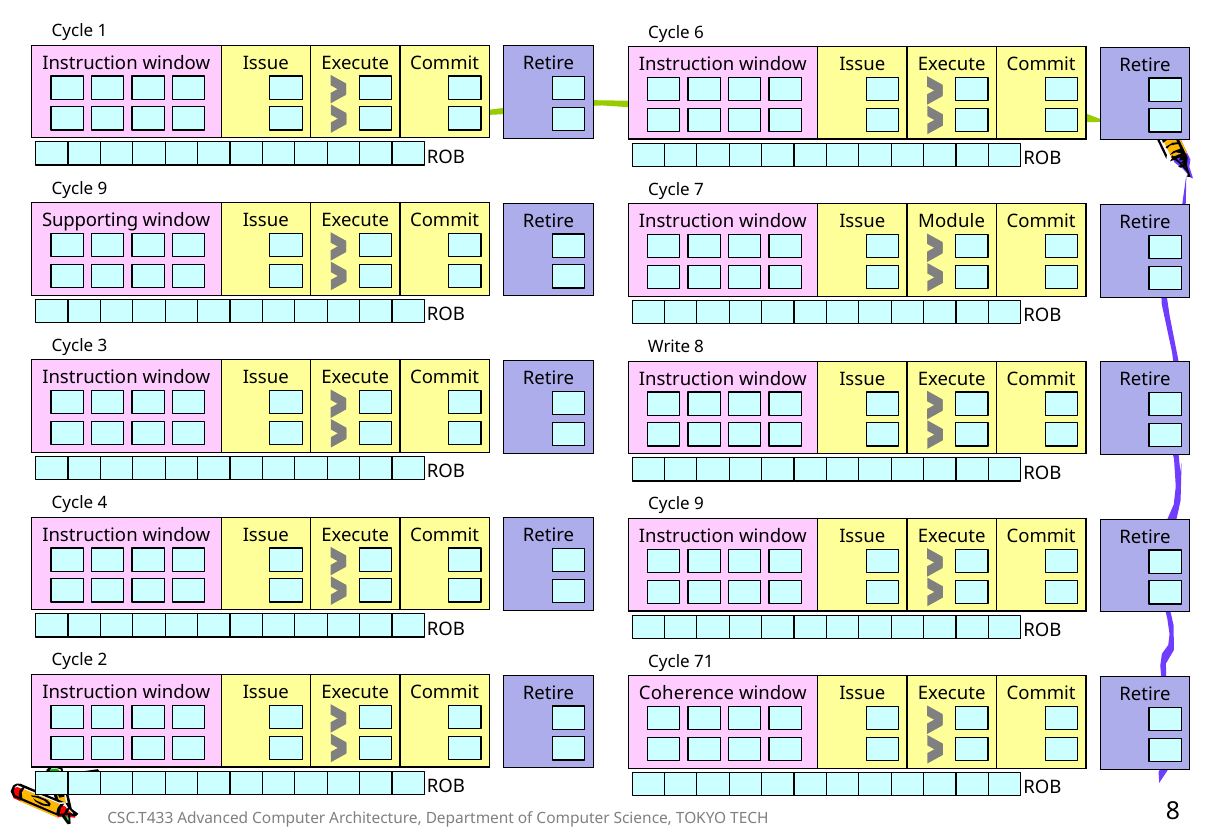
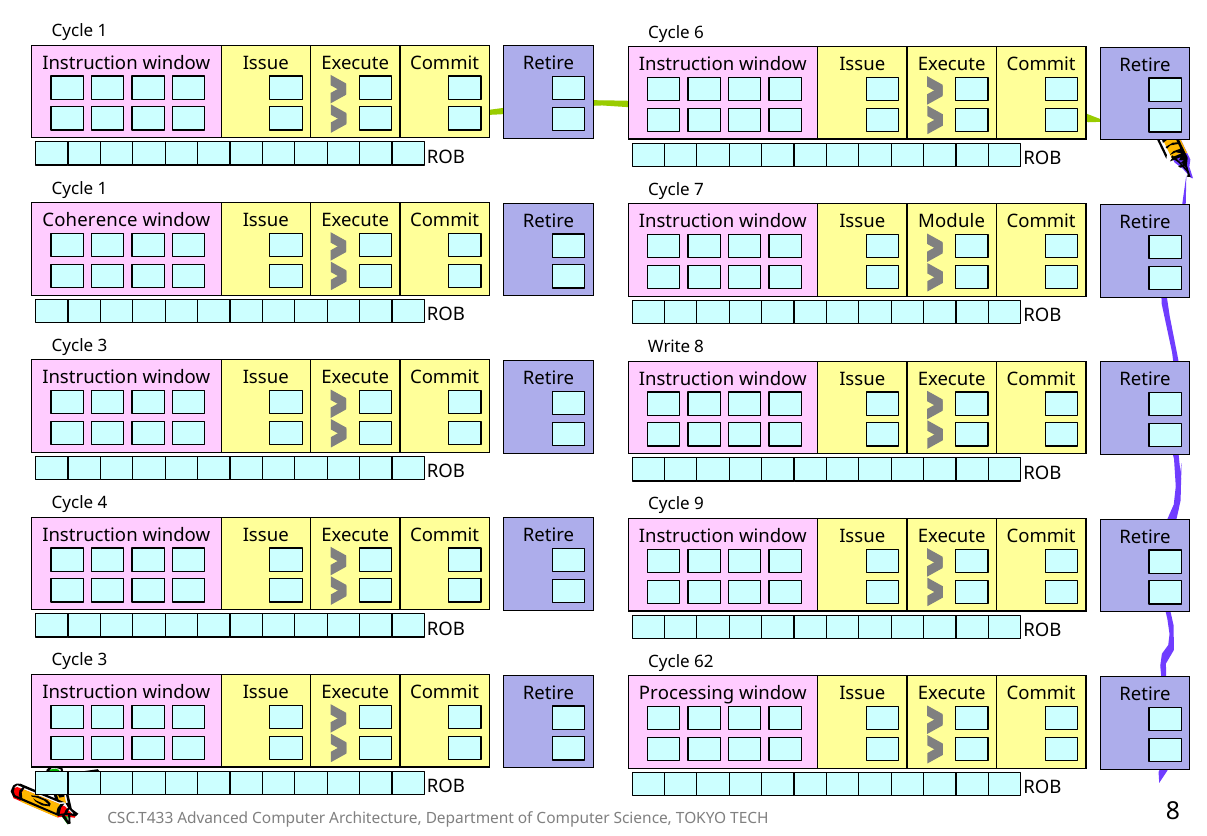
9 at (103, 188): 9 -> 1
Supporting: Supporting -> Coherence
2 at (103, 660): 2 -> 3
71: 71 -> 62
Coherence: Coherence -> Processing
